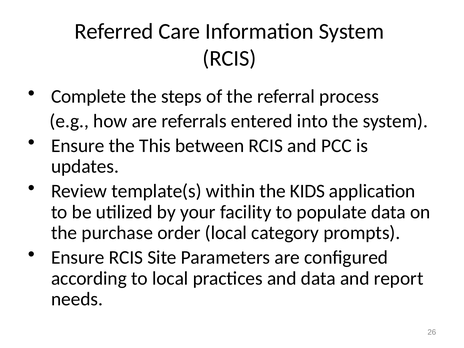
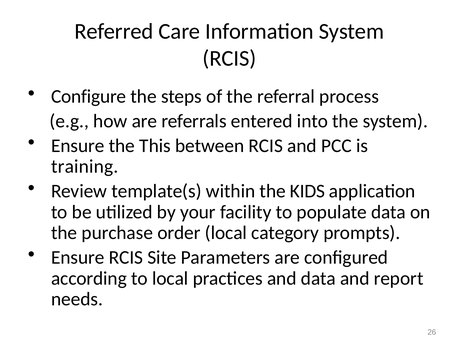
Complete: Complete -> Configure
updates: updates -> training
